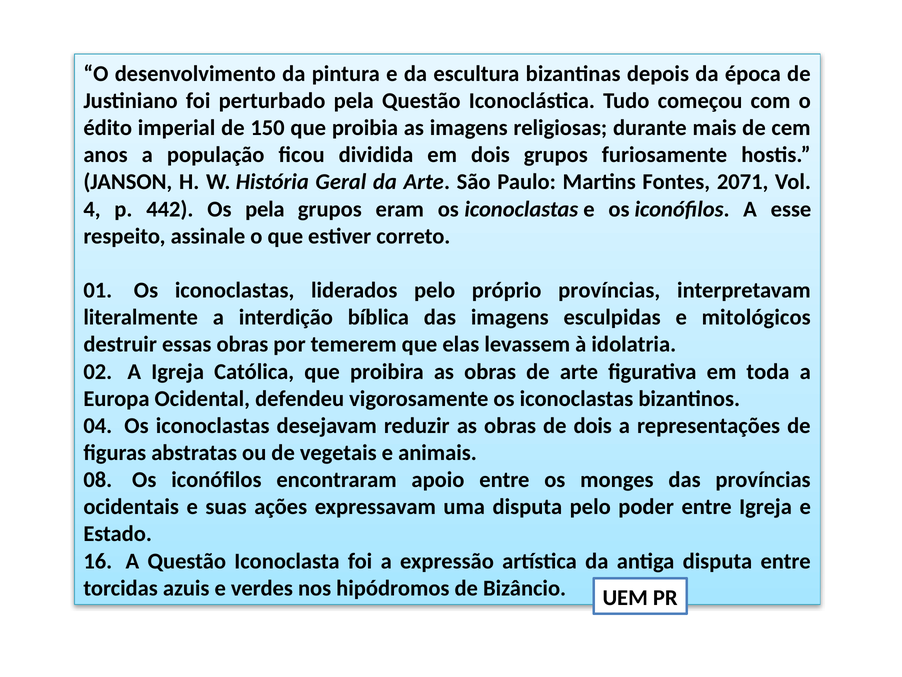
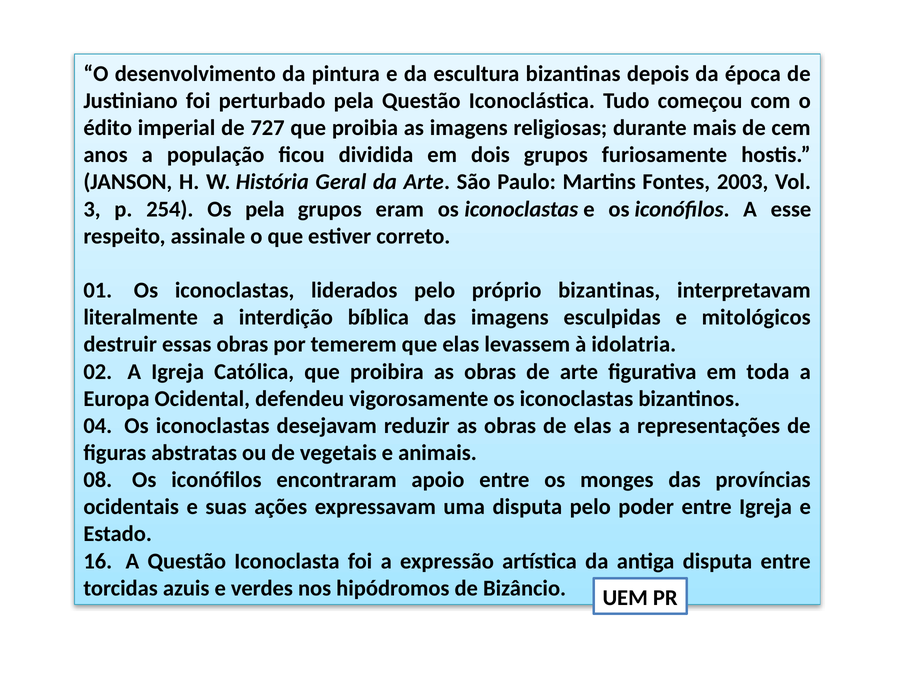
150: 150 -> 727
2071: 2071 -> 2003
4: 4 -> 3
442: 442 -> 254
próprio províncias: províncias -> bizantinas
de dois: dois -> elas
